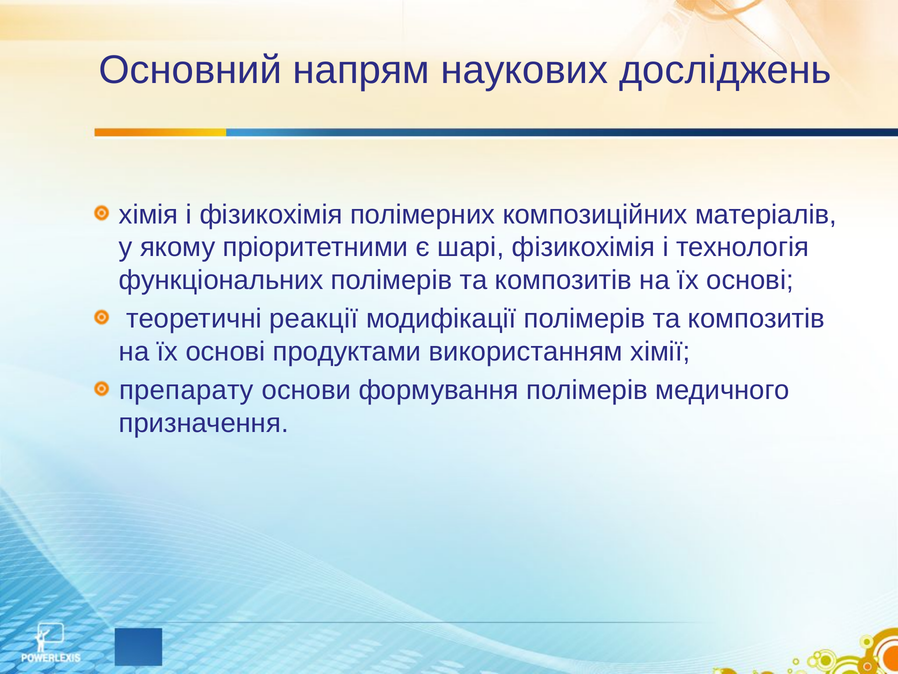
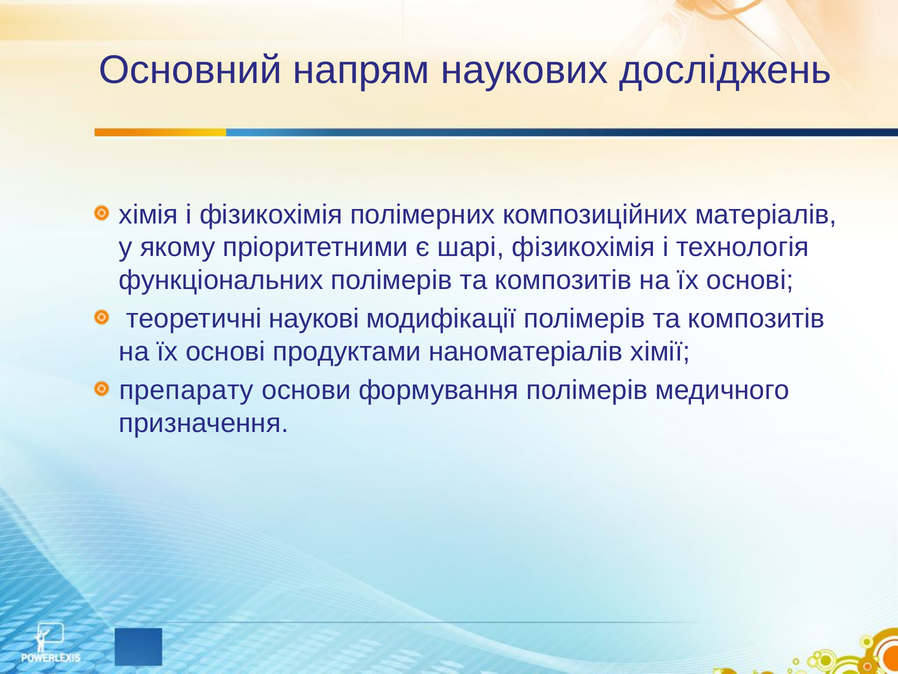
реакції: реакції -> наукові
використанням: використанням -> наноматеріалів
